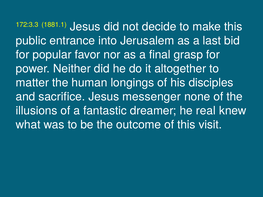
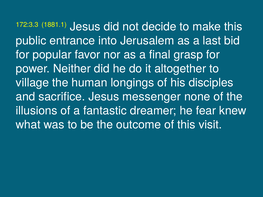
matter: matter -> village
real: real -> fear
